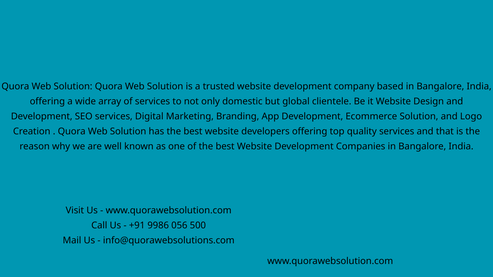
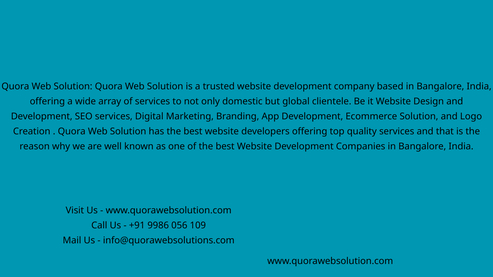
500: 500 -> 109
